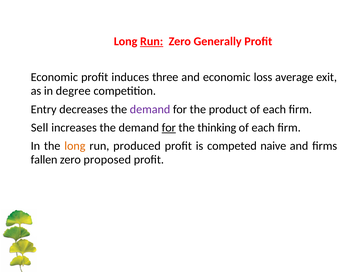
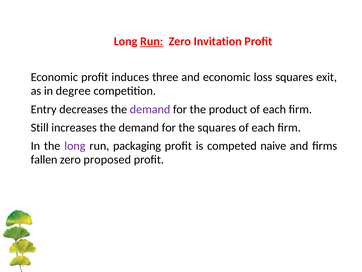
Generally: Generally -> Invitation
loss average: average -> squares
Sell: Sell -> Still
for at (169, 127) underline: present -> none
the thinking: thinking -> squares
long at (75, 146) colour: orange -> purple
produced: produced -> packaging
